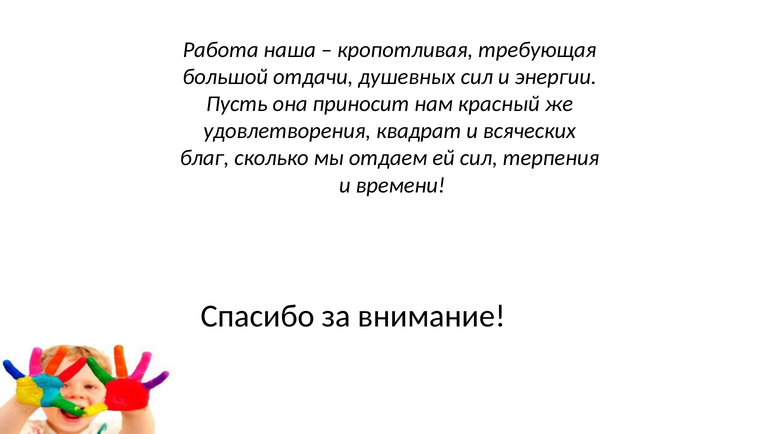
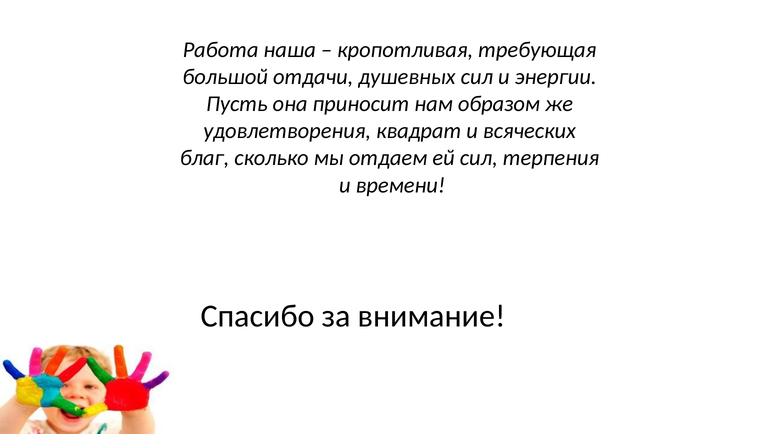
красный: красный -> образом
